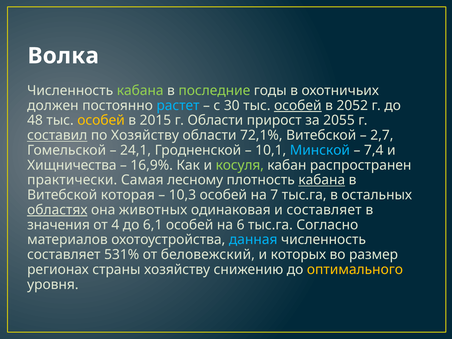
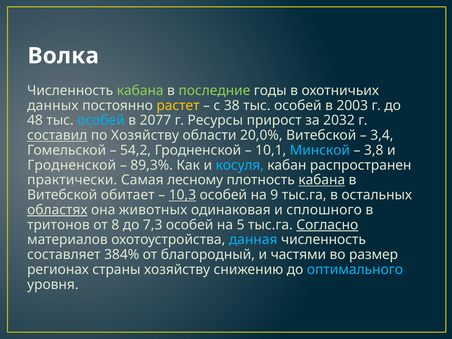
должен: должен -> данных
растет colour: light blue -> yellow
30: 30 -> 38
особей at (298, 106) underline: present -> none
2052: 2052 -> 2003
особей at (101, 120) colour: yellow -> light blue
2015: 2015 -> 2077
г Области: Области -> Ресурсы
2055: 2055 -> 2032
72,1%: 72,1% -> 20,0%
2,7: 2,7 -> 3,4
24,1: 24,1 -> 54,2
7,4: 7,4 -> 3,8
Хищничества at (72, 165): Хищничества -> Гродненской
16,9%: 16,9% -> 89,3%
косуля colour: light green -> light blue
которая: которая -> обитает
10,3 underline: none -> present
7: 7 -> 9
и составляет: составляет -> сплошного
значения: значения -> тритонов
4: 4 -> 8
6,1: 6,1 -> 7,3
6: 6 -> 5
Согласно underline: none -> present
531%: 531% -> 384%
беловежский: беловежский -> благородный
которых: которых -> частями
оптимального colour: yellow -> light blue
